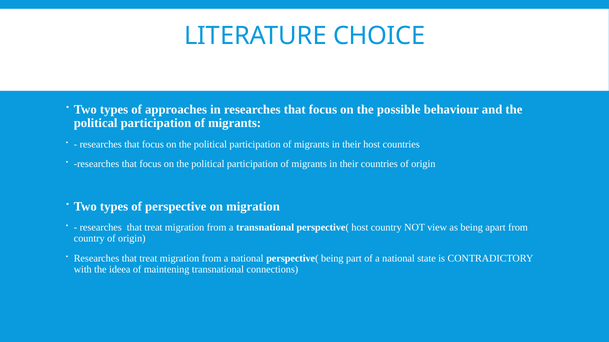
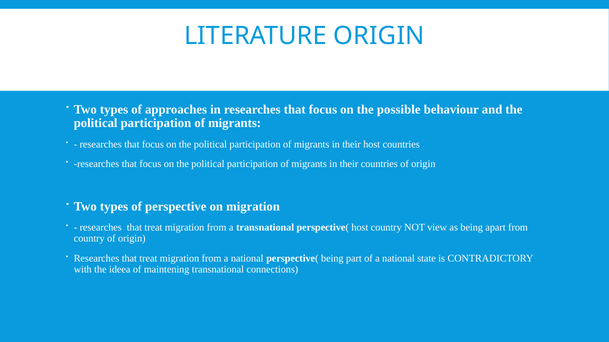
LITERATURE CHOICE: CHOICE -> ORIGIN
